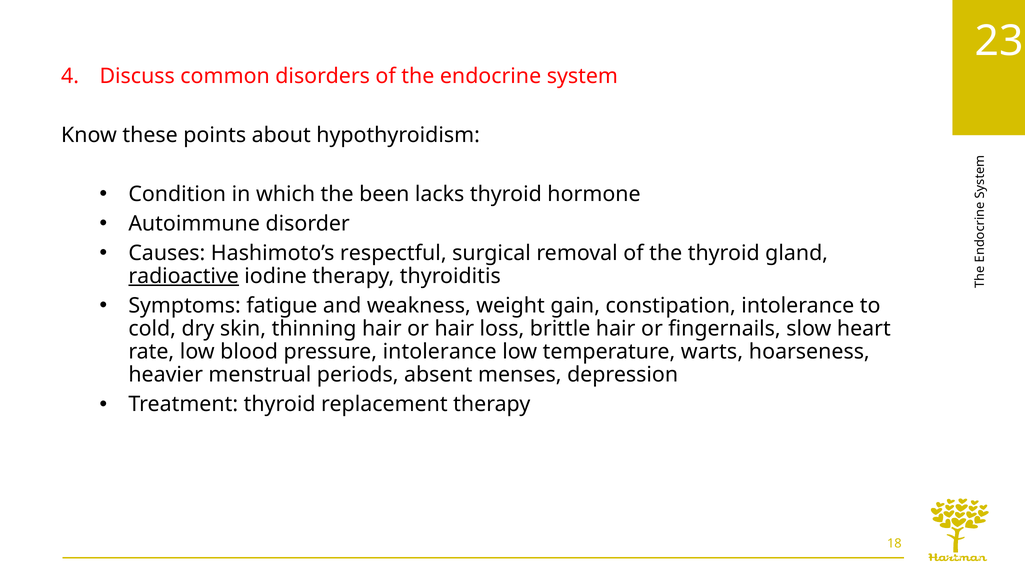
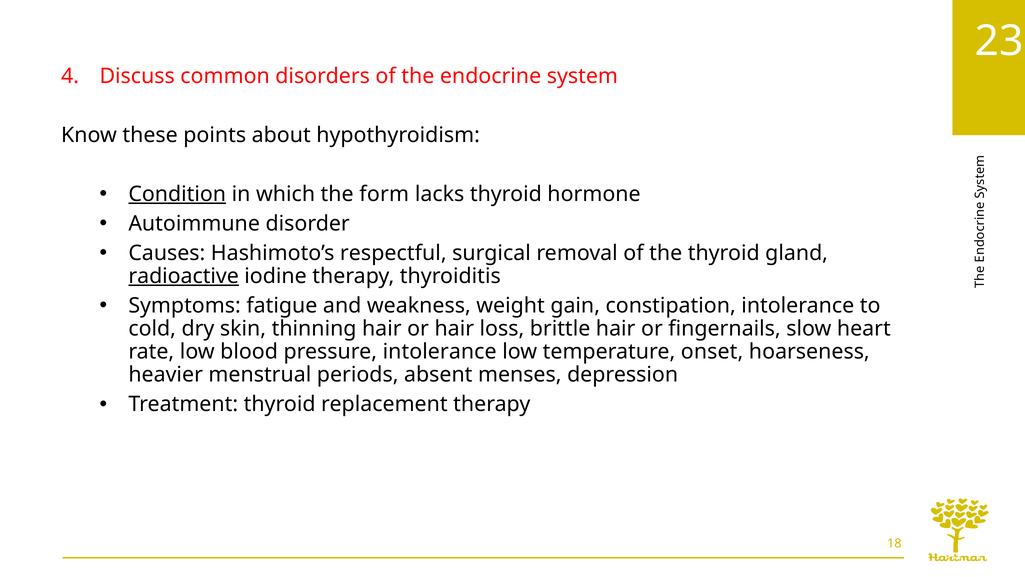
Condition underline: none -> present
been: been -> form
warts: warts -> onset
